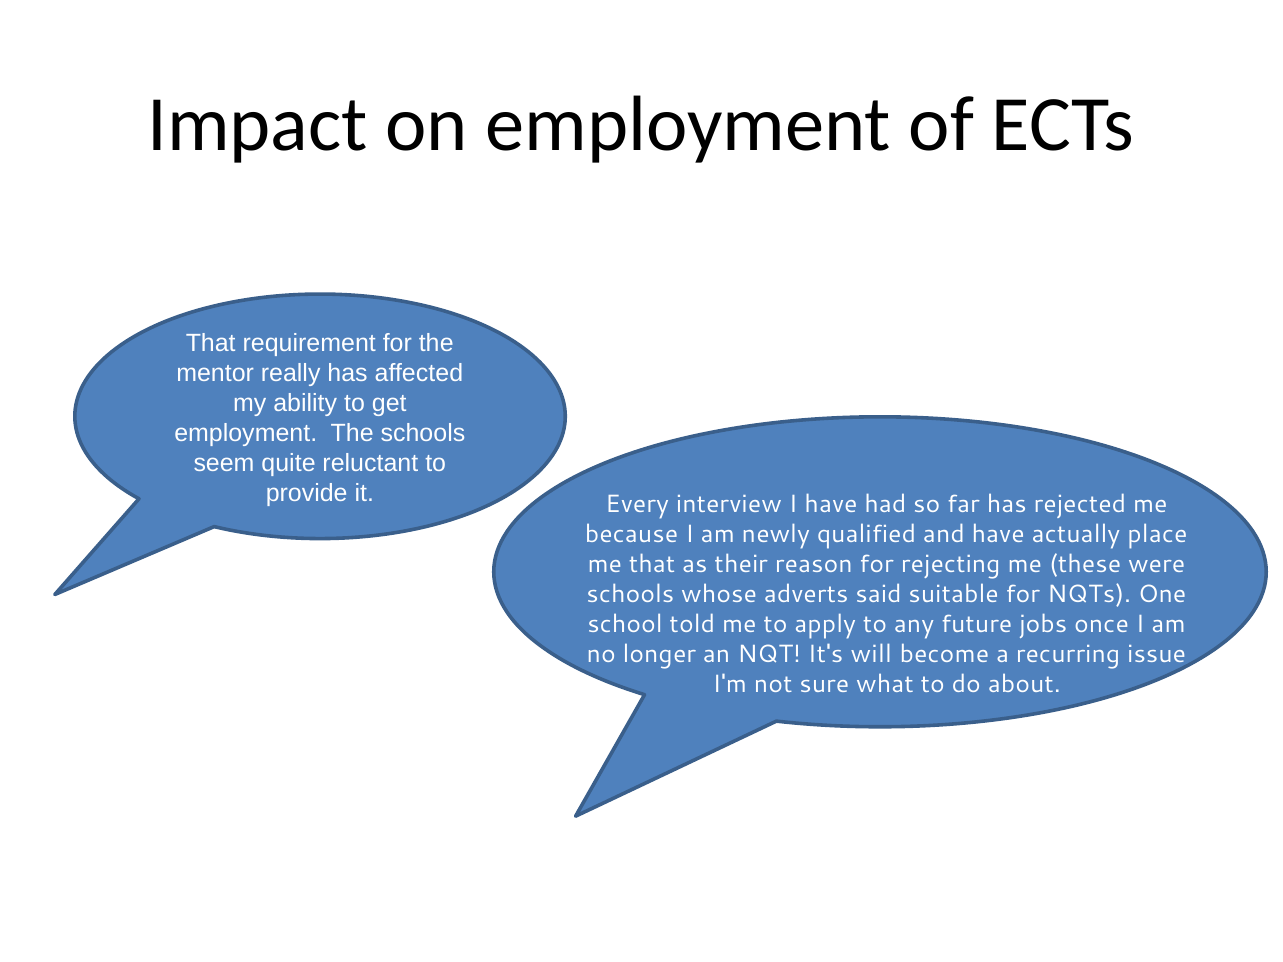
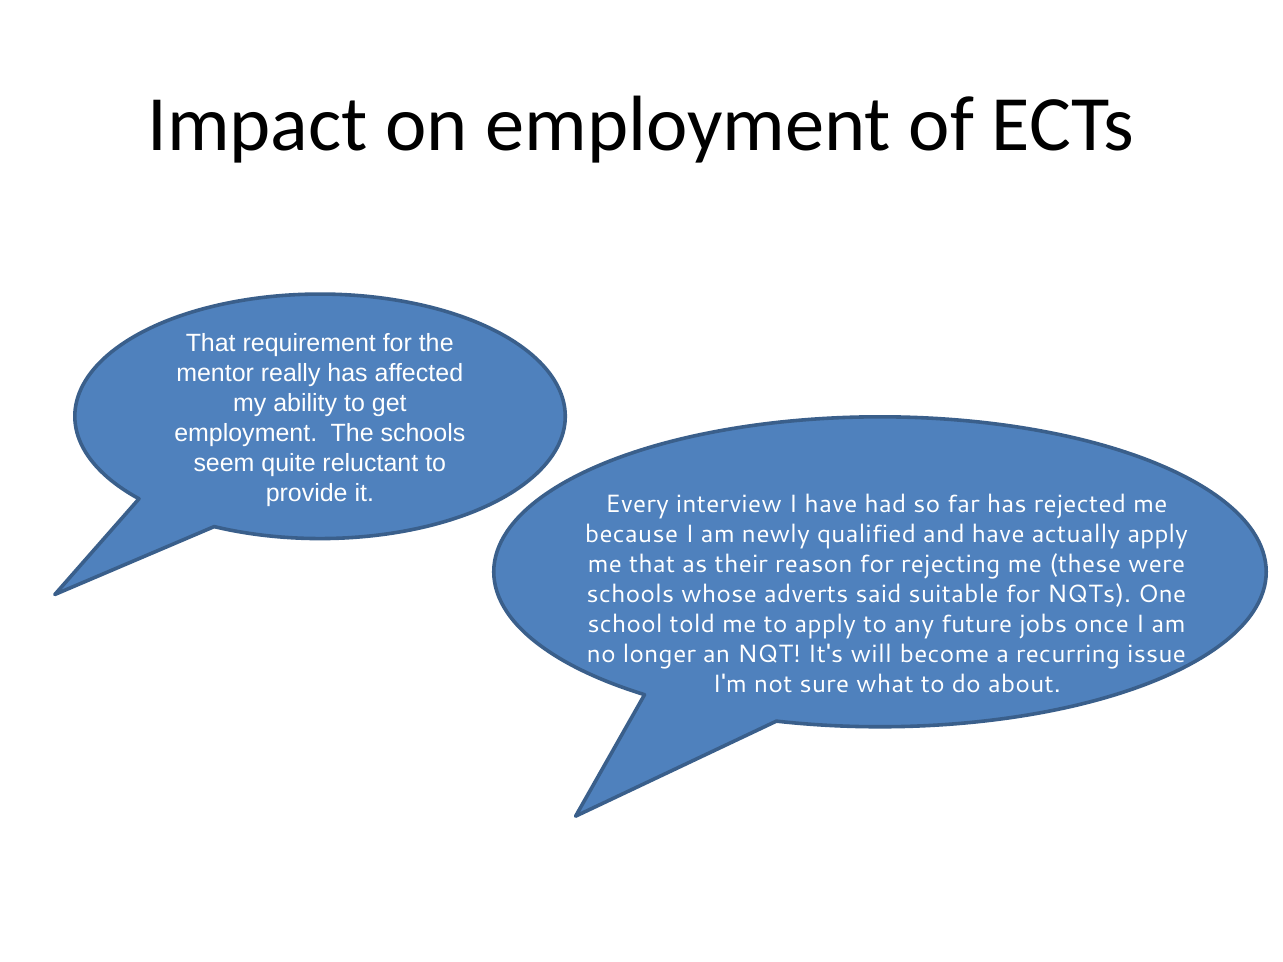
actually place: place -> apply
